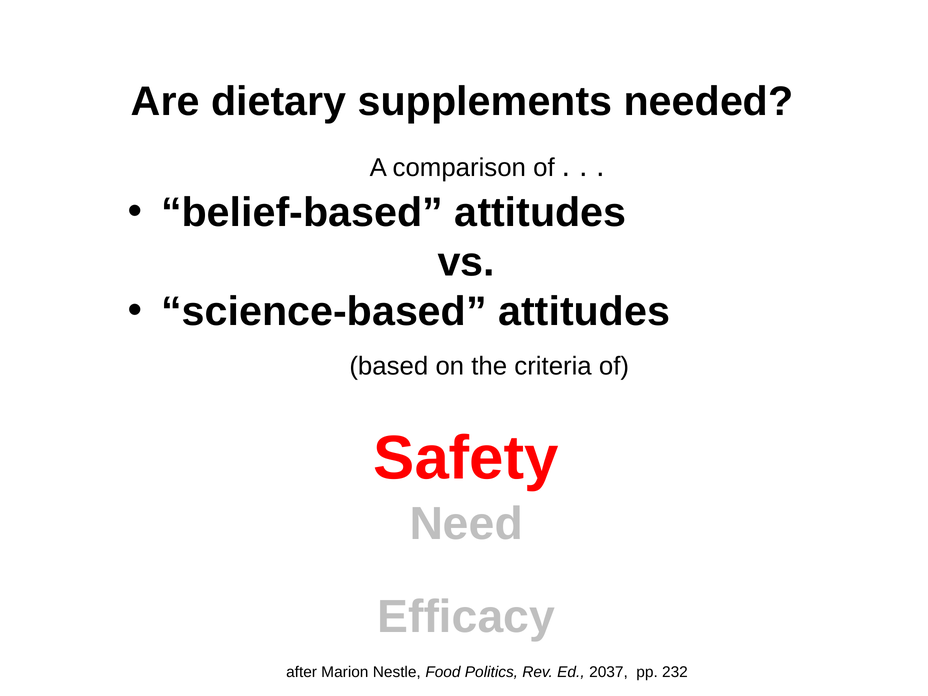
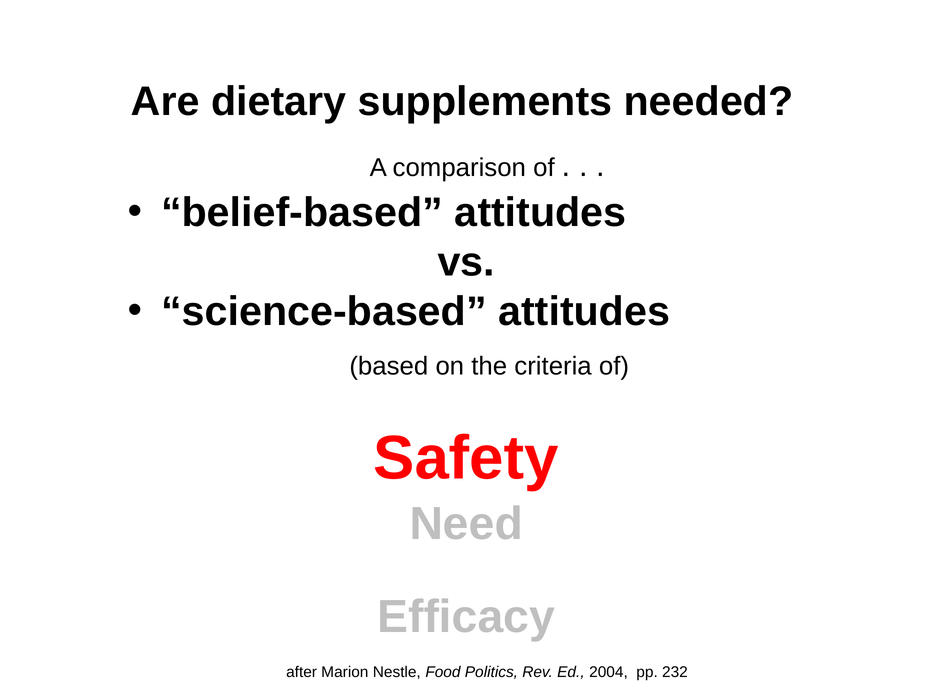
2037: 2037 -> 2004
